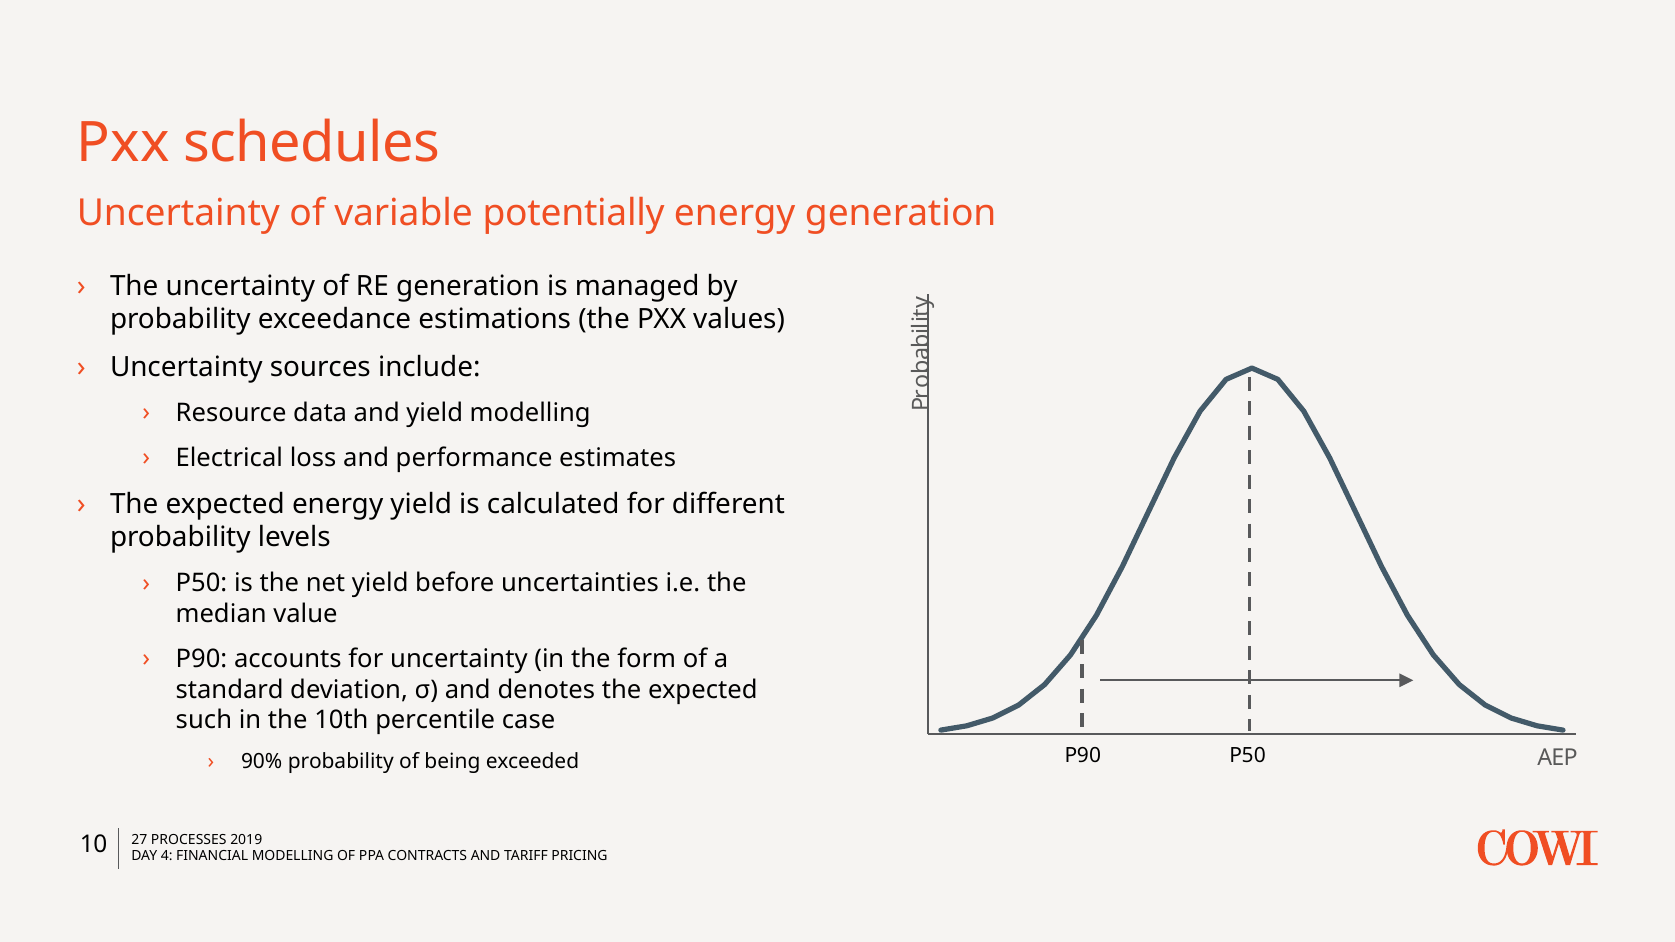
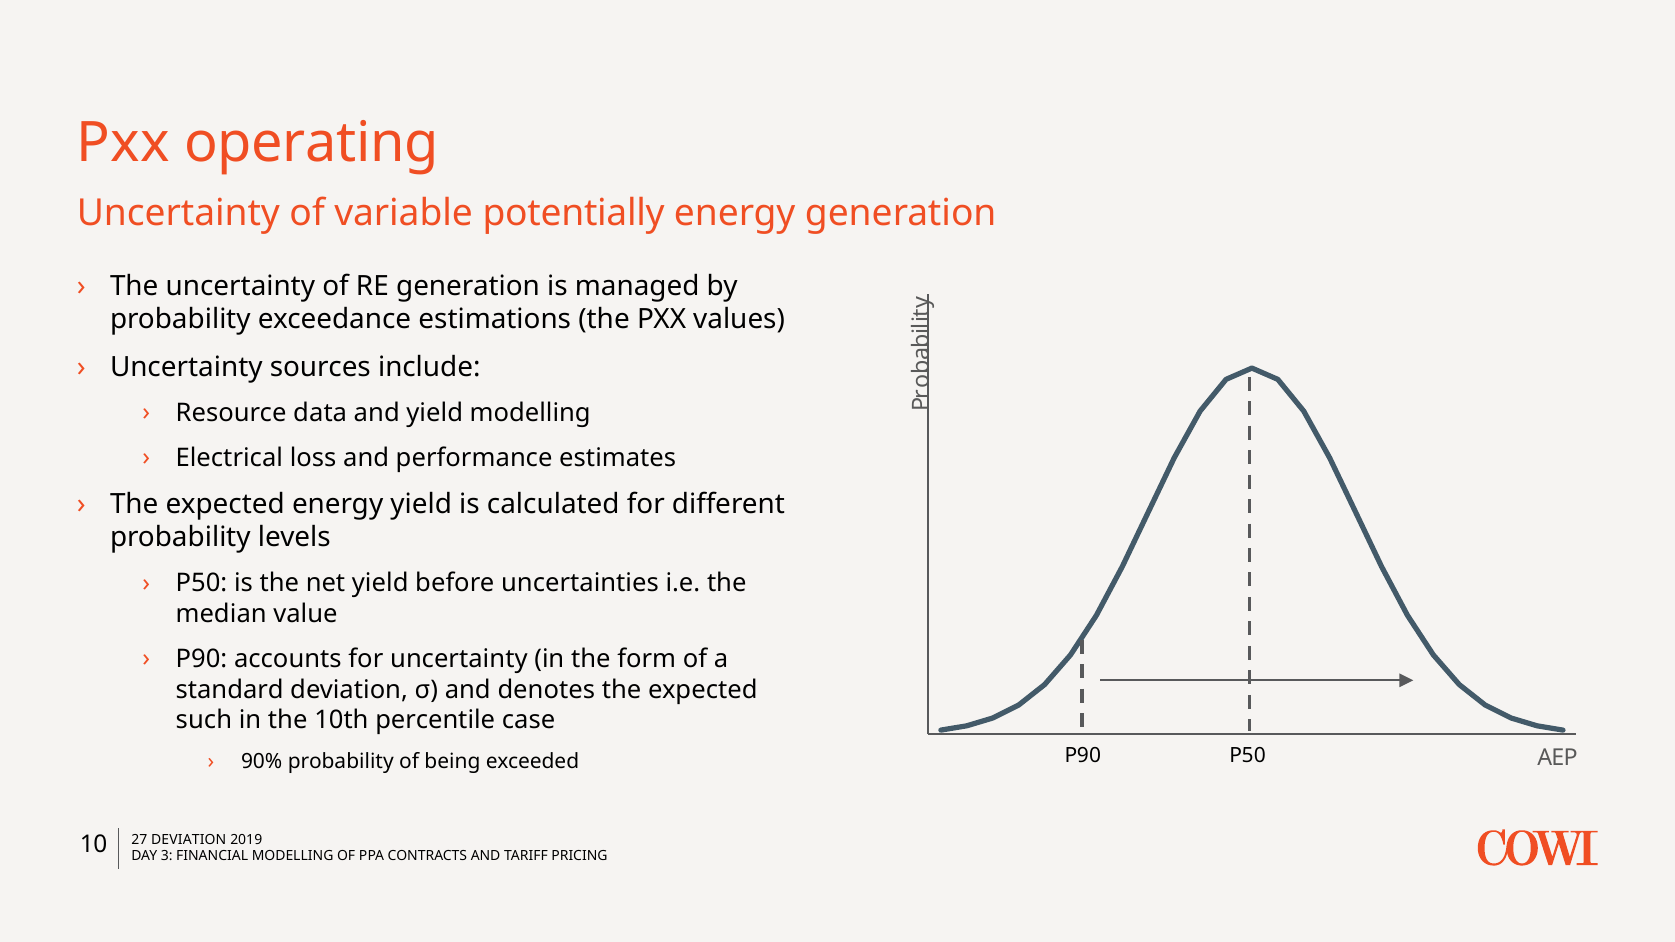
schedules: schedules -> operating
27 PROCESSES: PROCESSES -> DEVIATION
4: 4 -> 3
